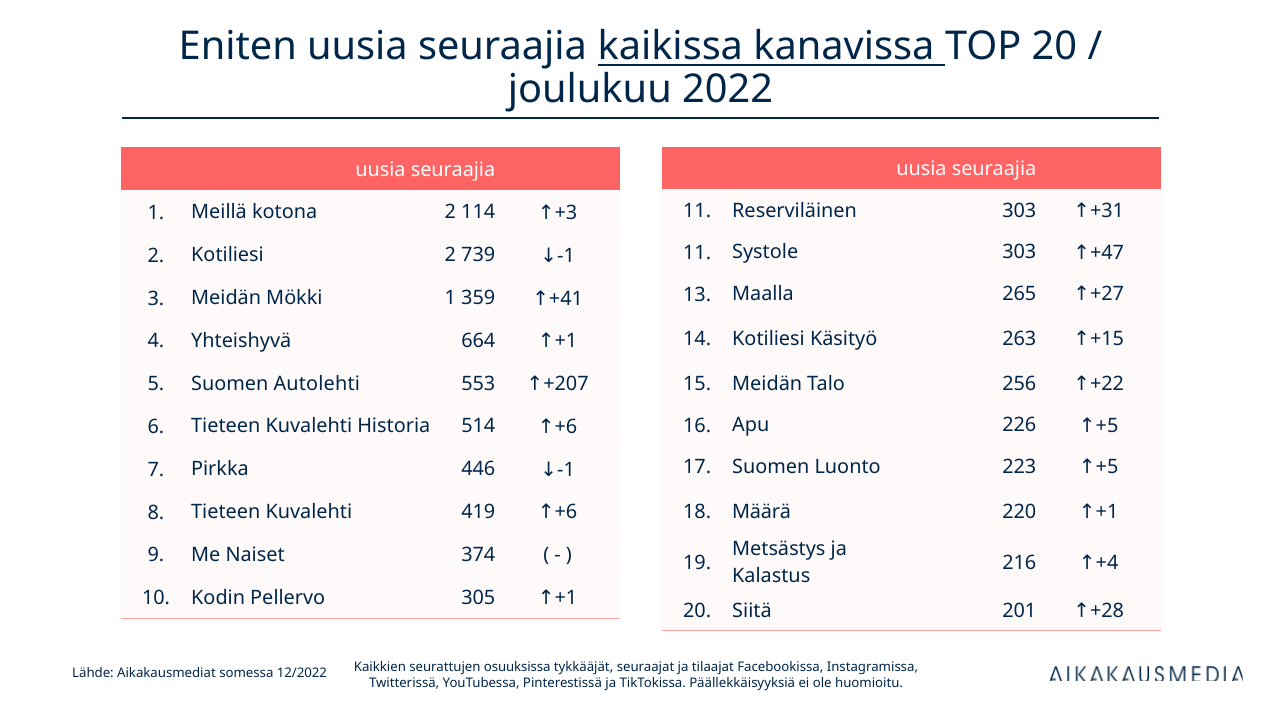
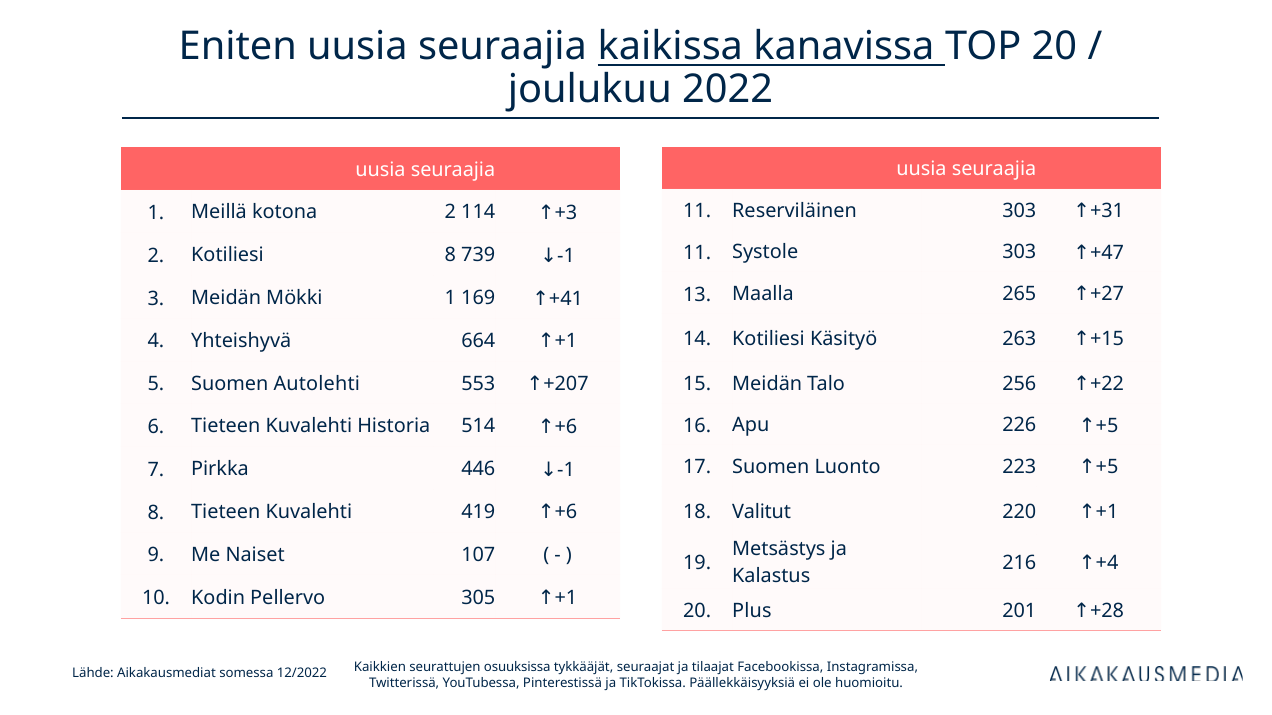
Kotiliesi 2: 2 -> 8
359: 359 -> 169
Määrä: Määrä -> Valitut
374: 374 -> 107
Siitä: Siitä -> Plus
